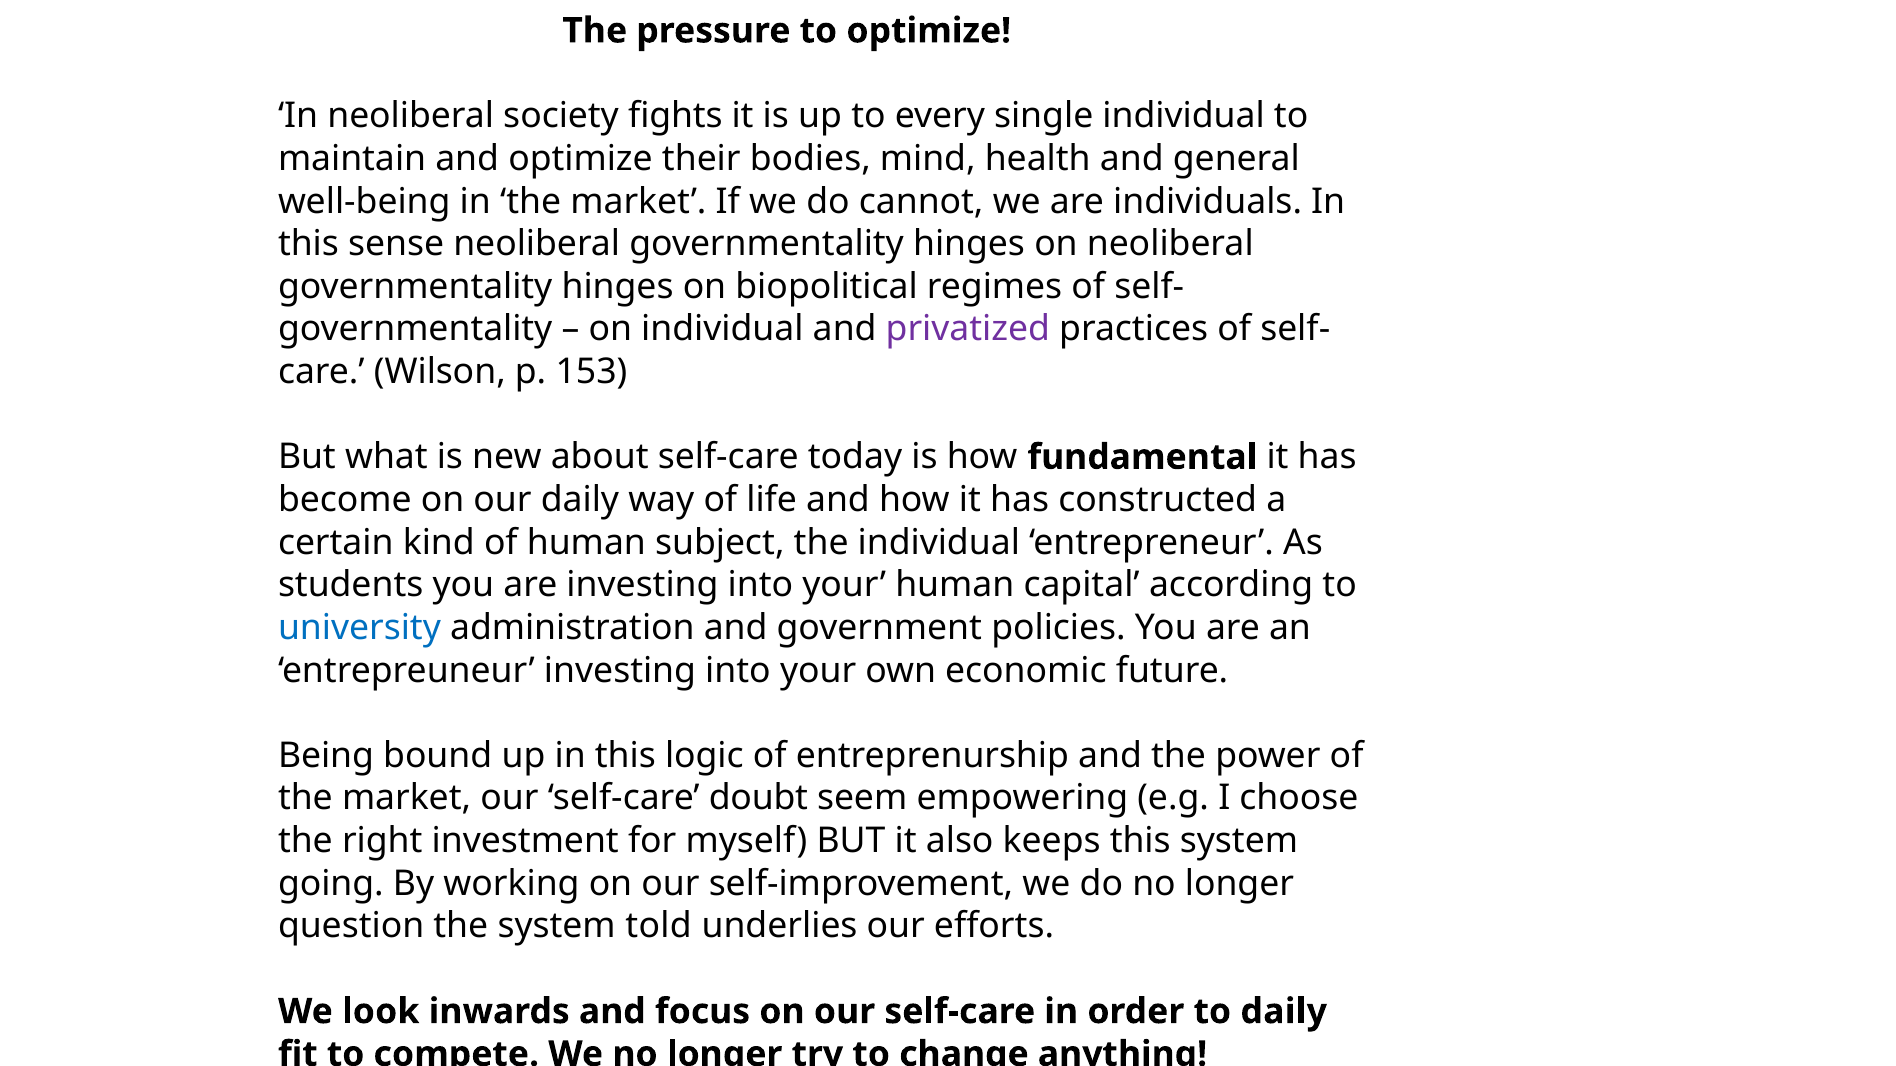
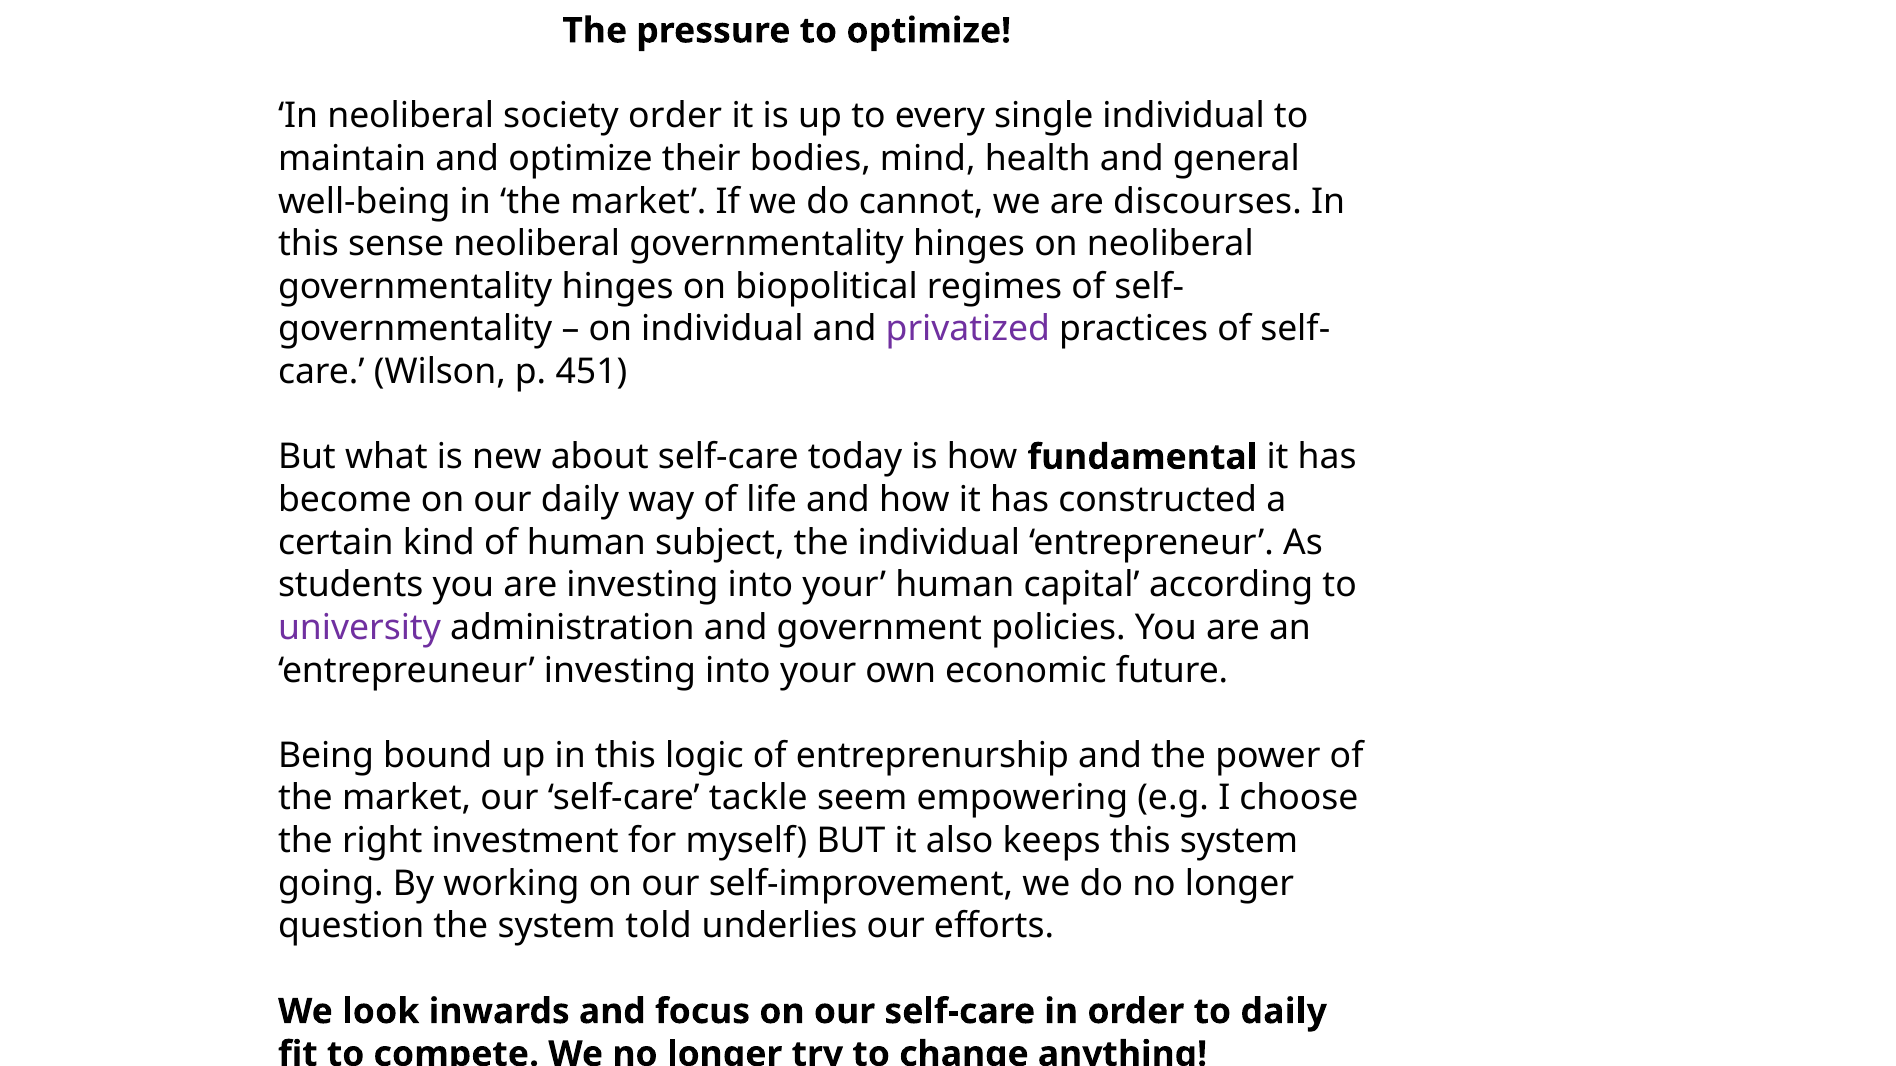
society fights: fights -> order
individuals: individuals -> discourses
153: 153 -> 451
university colour: blue -> purple
doubt: doubt -> tackle
